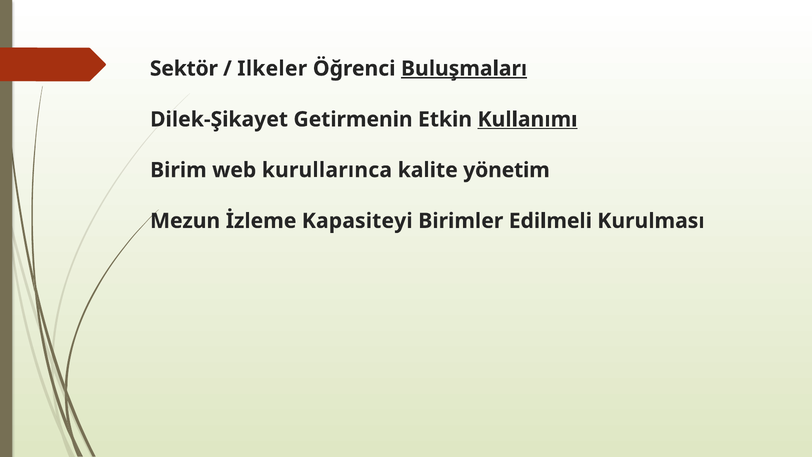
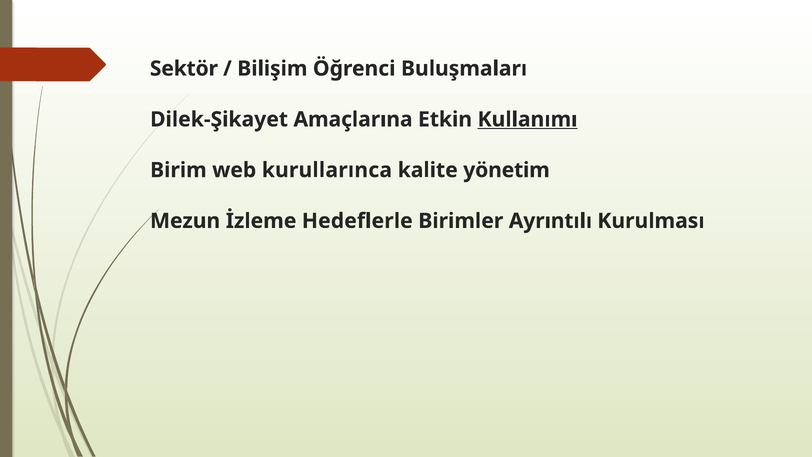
Ilkeler: Ilkeler -> Bilişim
Buluşmaları underline: present -> none
Getirmenin: Getirmenin -> Amaçlarına
Kapasiteyi: Kapasiteyi -> Hedeflerle
Edilmeli: Edilmeli -> Ayrıntılı
